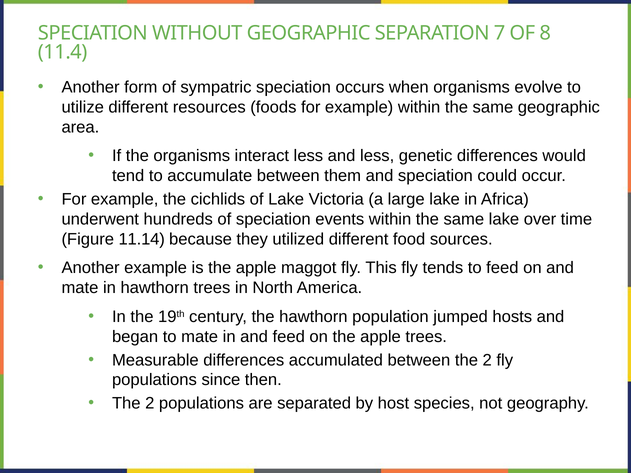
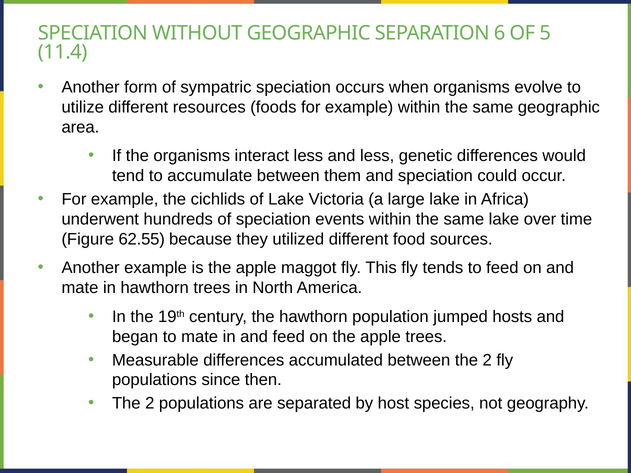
7: 7 -> 6
8: 8 -> 5
11.14: 11.14 -> 62.55
